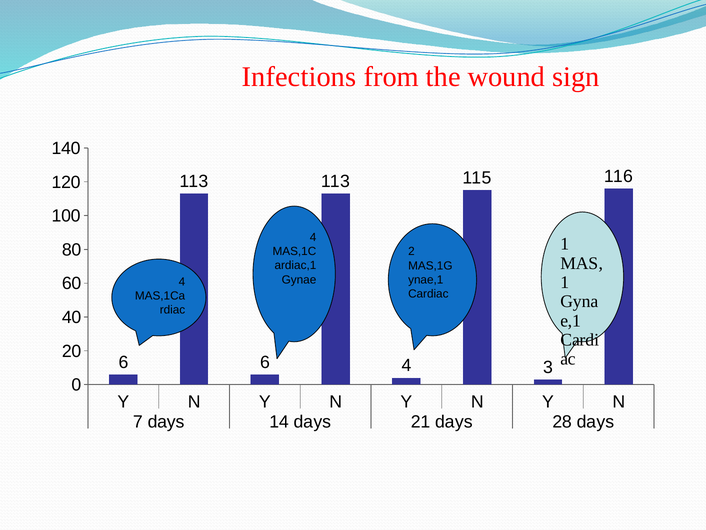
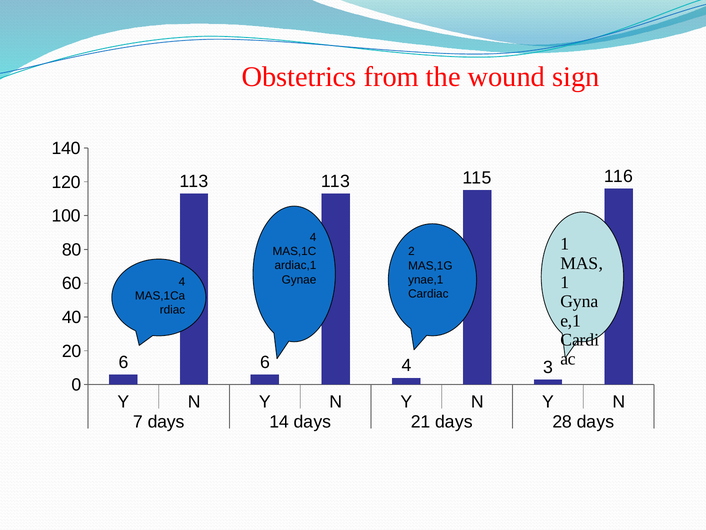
Infections: Infections -> Obstetrics
